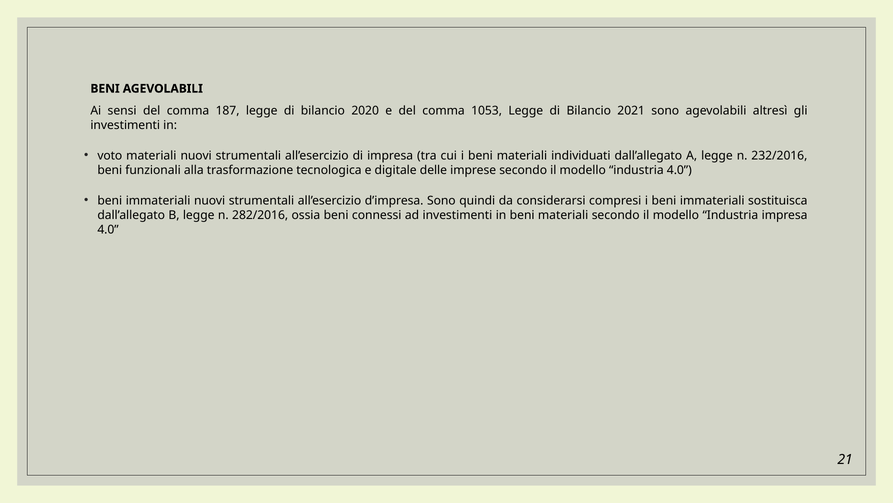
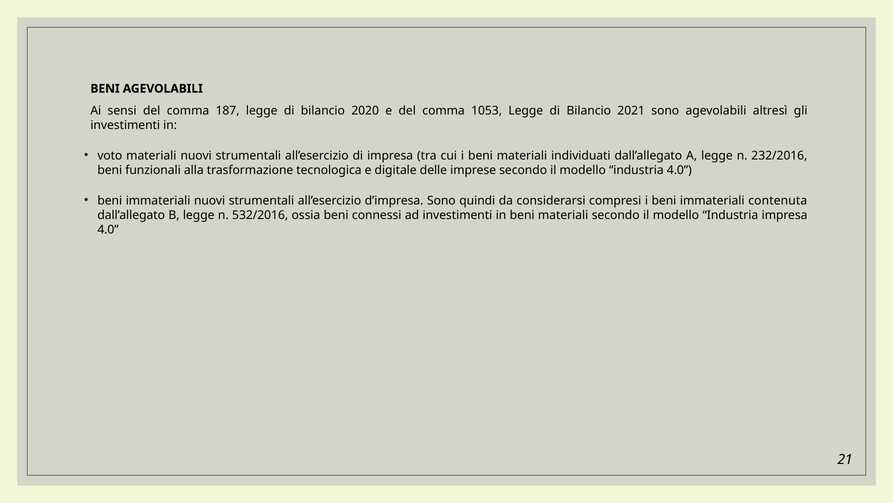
sostituisca: sostituisca -> contenuta
282/2016: 282/2016 -> 532/2016
